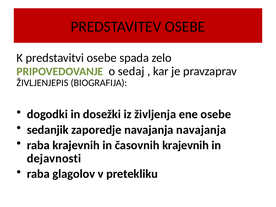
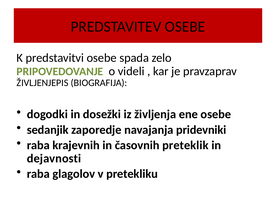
sedaj: sedaj -> videli
navajanja navajanja: navajanja -> pridevniki
časovnih krajevnih: krajevnih -> preteklik
